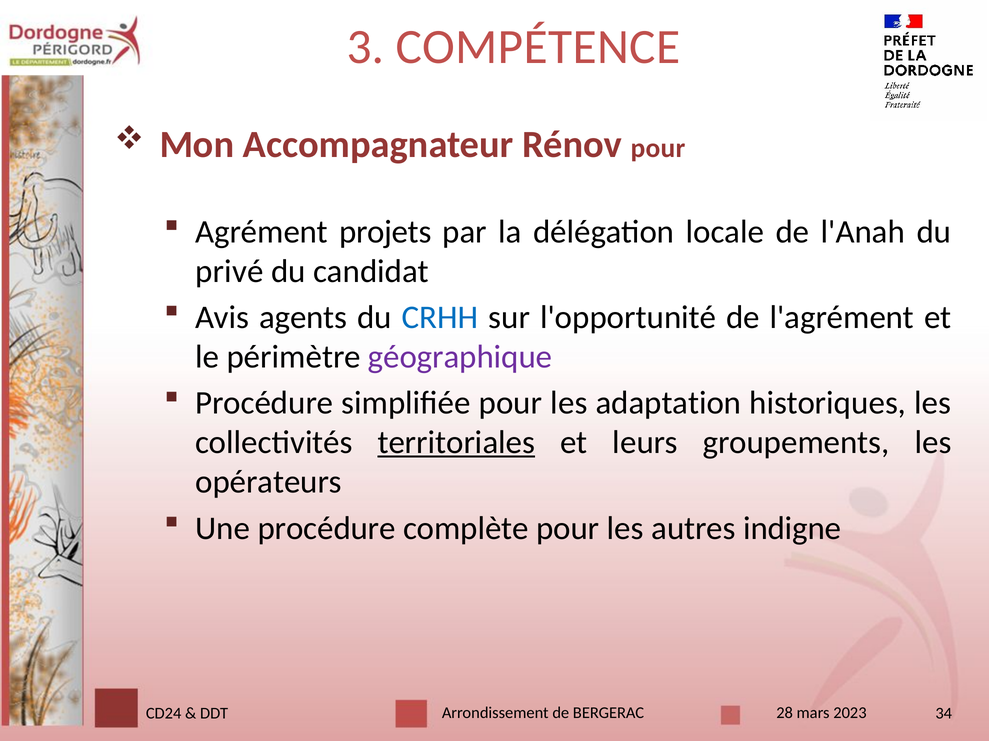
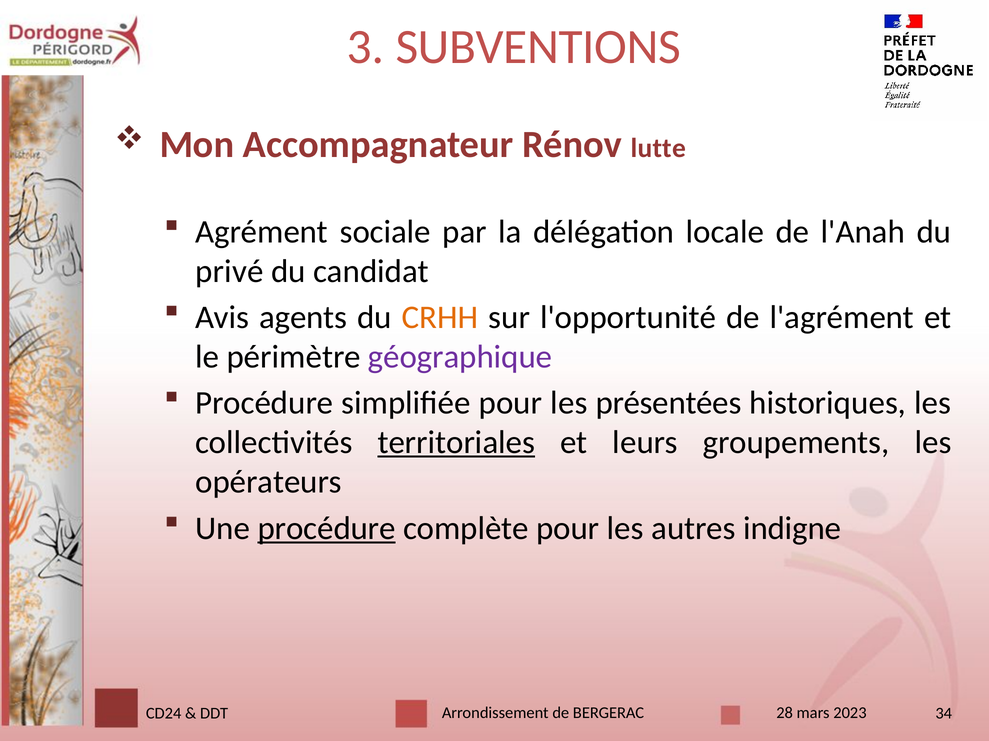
COMPÉTENCE: COMPÉTENCE -> SUBVENTIONS
Rénov pour: pour -> lutte
projets: projets -> sociale
CRHH colour: blue -> orange
adaptation: adaptation -> présentées
procédure at (327, 529) underline: none -> present
